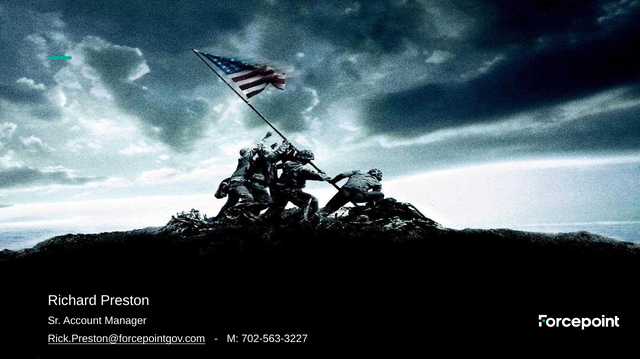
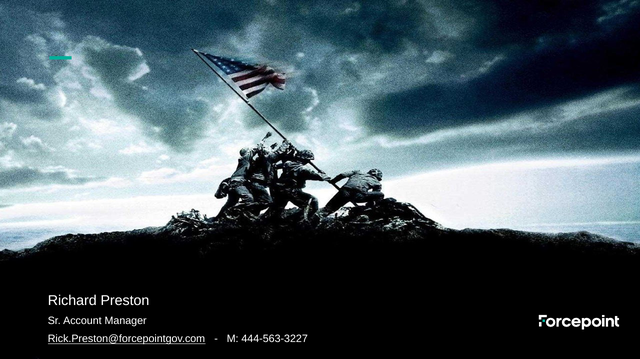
702-563-3227: 702-563-3227 -> 444-563-3227
